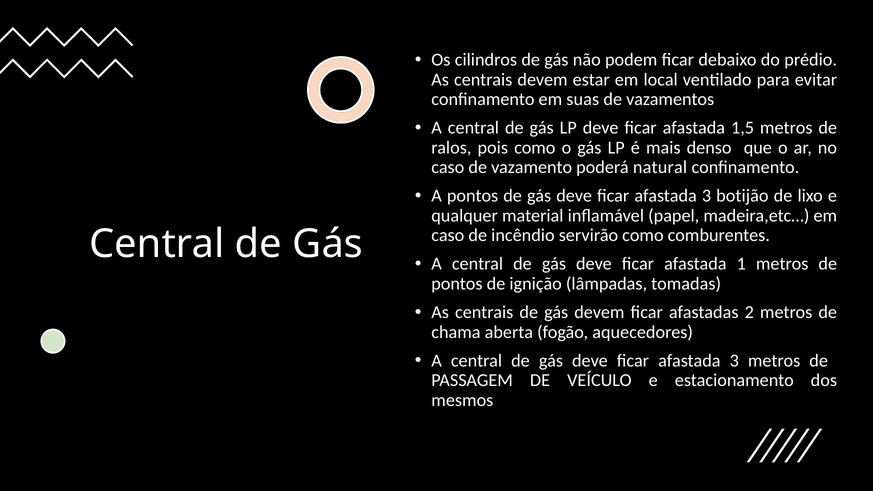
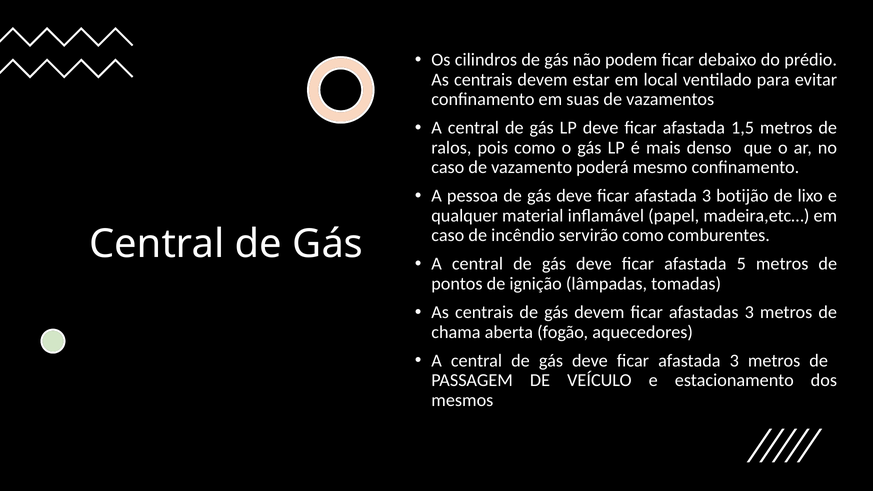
natural: natural -> mesmo
A pontos: pontos -> pessoa
1: 1 -> 5
afastadas 2: 2 -> 3
